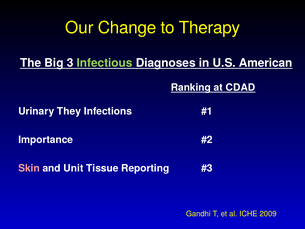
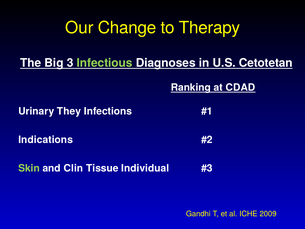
American: American -> Cetotetan
Importance: Importance -> Indications
Skin colour: pink -> light green
Unit: Unit -> Clin
Reporting: Reporting -> Individual
